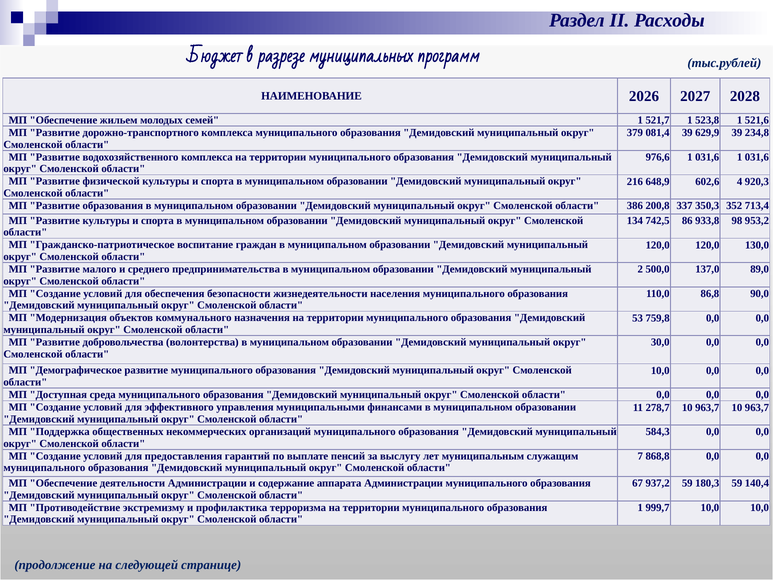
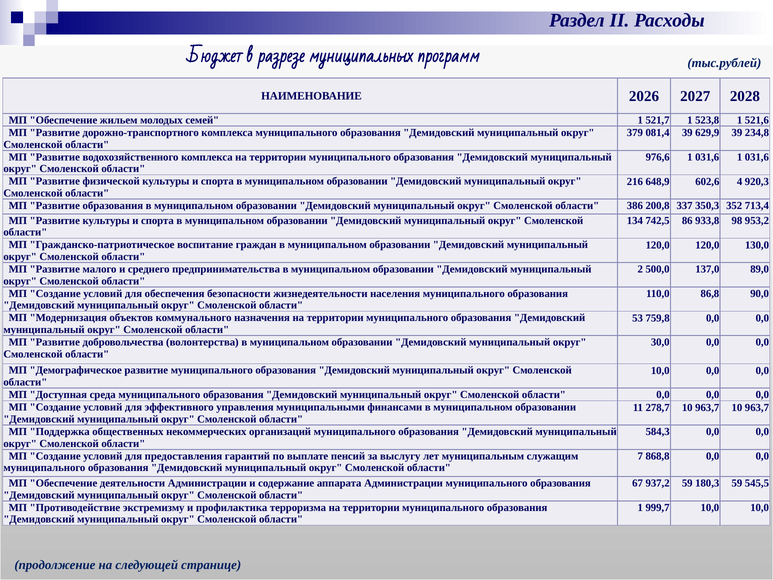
140,4: 140,4 -> 545,5
